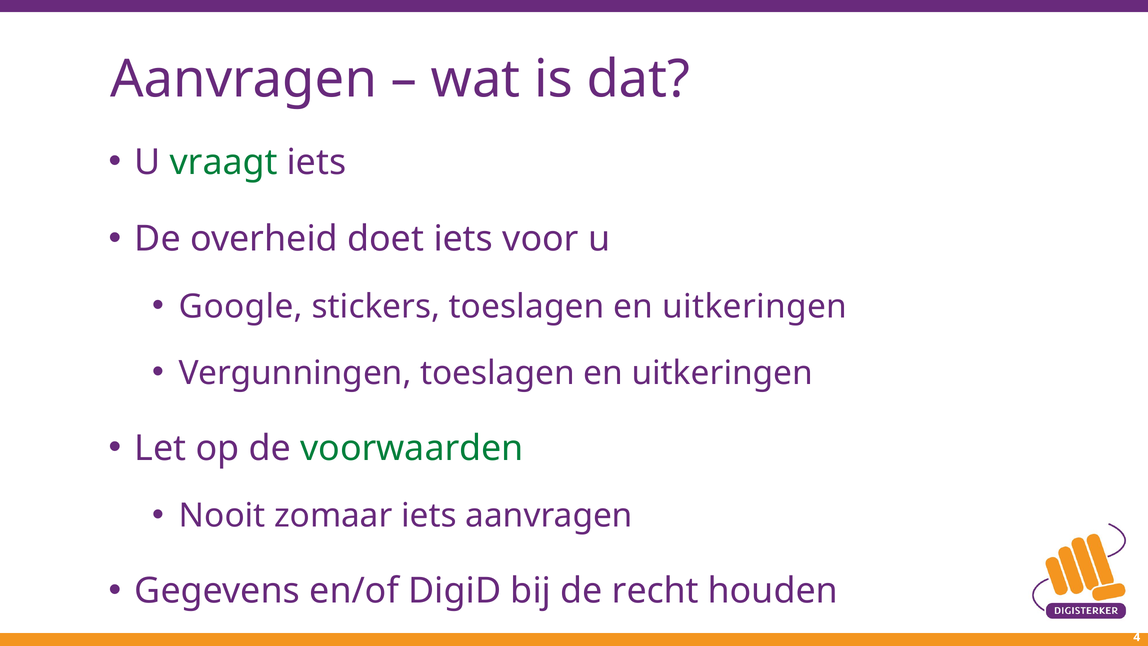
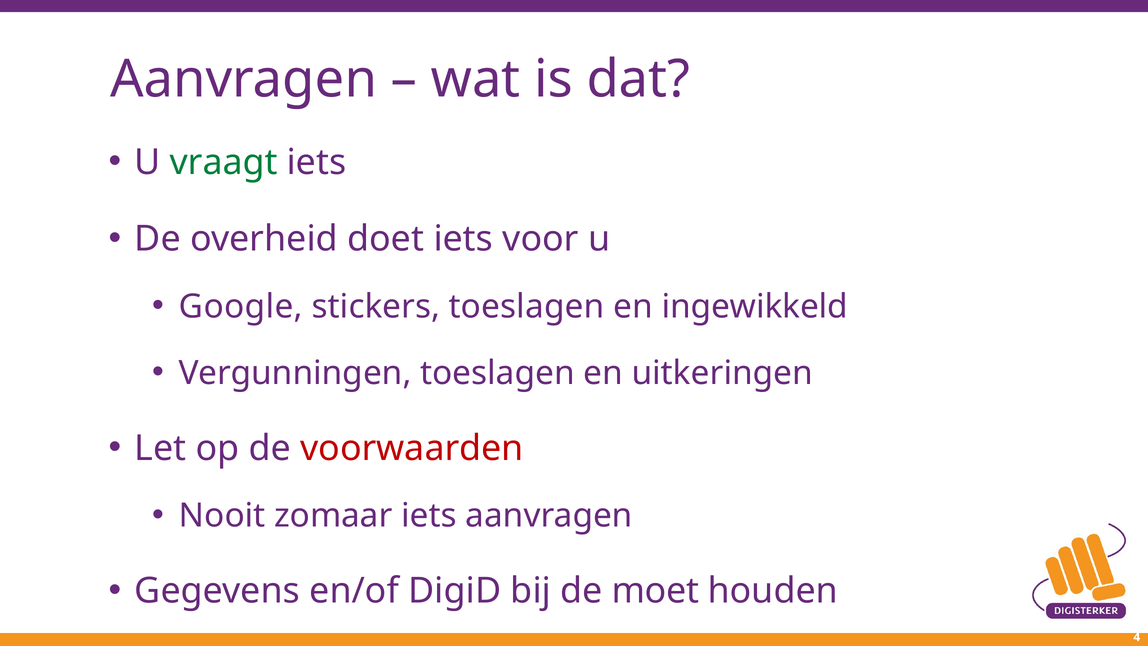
uitkeringen at (755, 307): uitkeringen -> ingewikkeld
voorwaarden colour: green -> red
recht: recht -> moet
